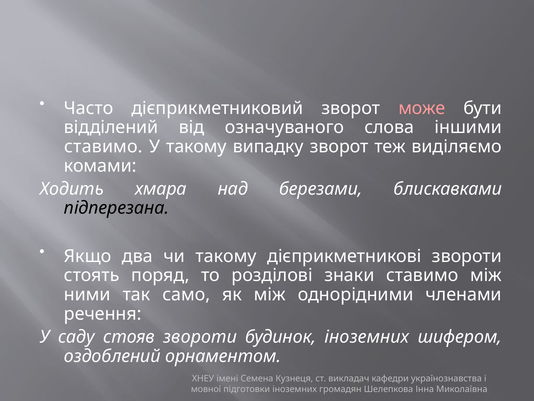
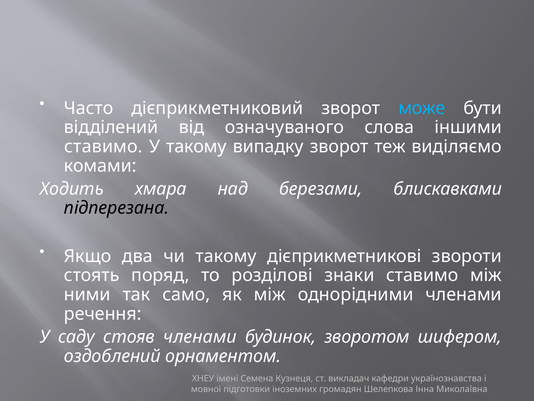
може colour: pink -> light blue
стояв звороти: звороти -> членами
будинок іноземних: іноземних -> зворотом
